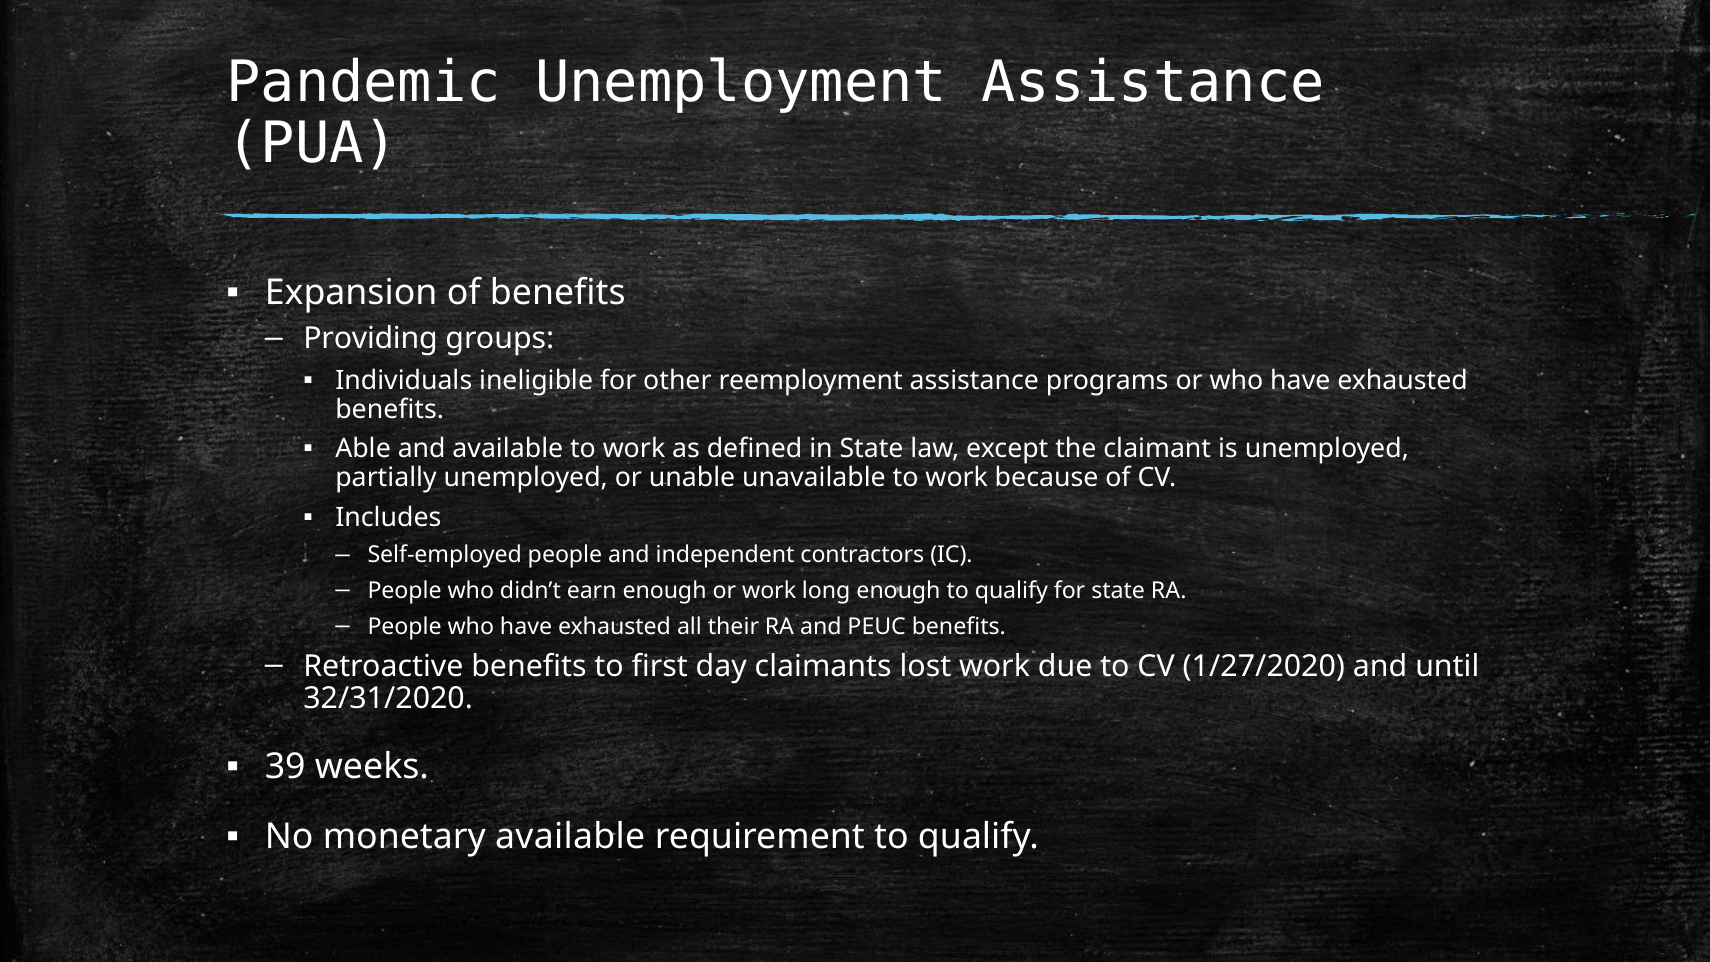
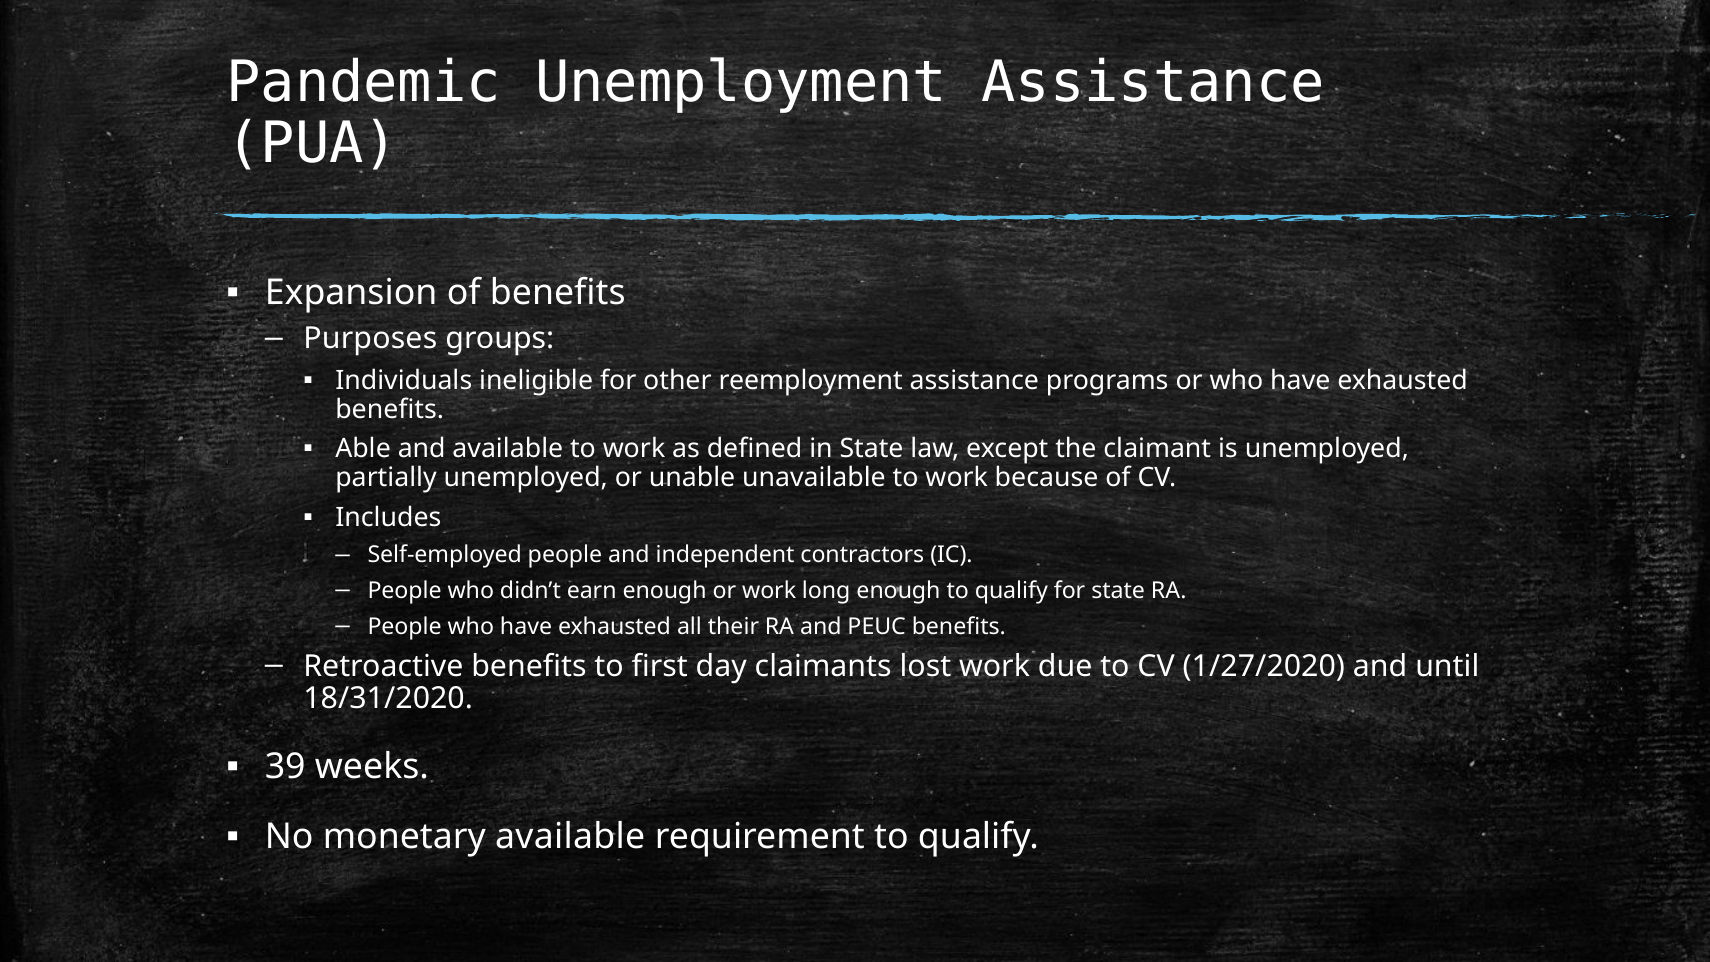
Providing: Providing -> Purposes
32/31/2020: 32/31/2020 -> 18/31/2020
